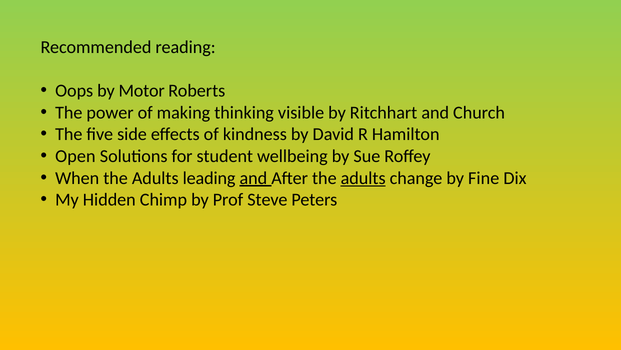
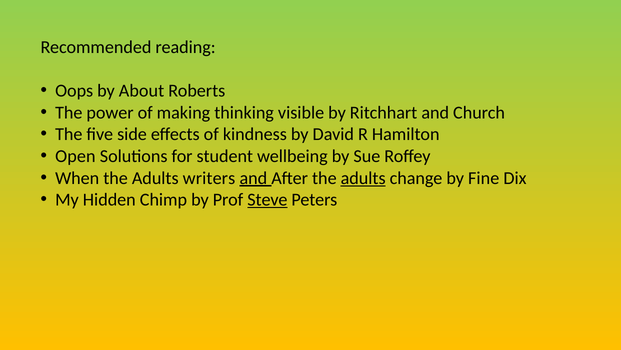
Motor: Motor -> About
leading: leading -> writers
Steve underline: none -> present
